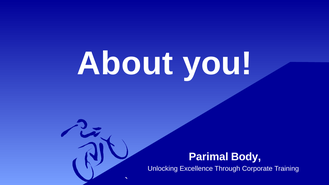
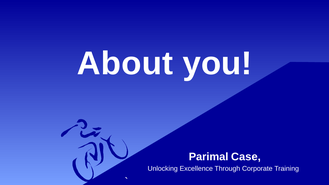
Body: Body -> Case
